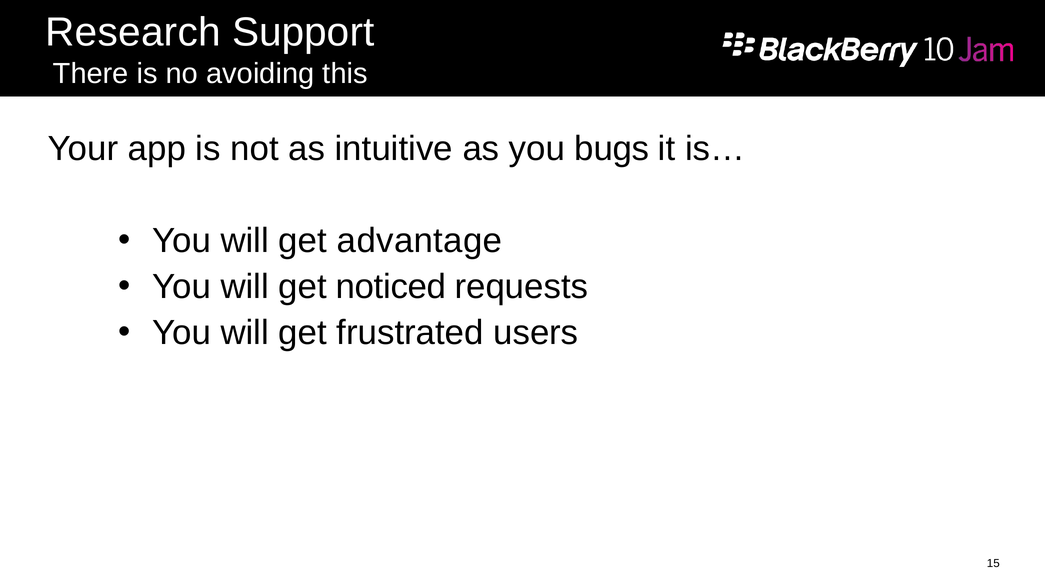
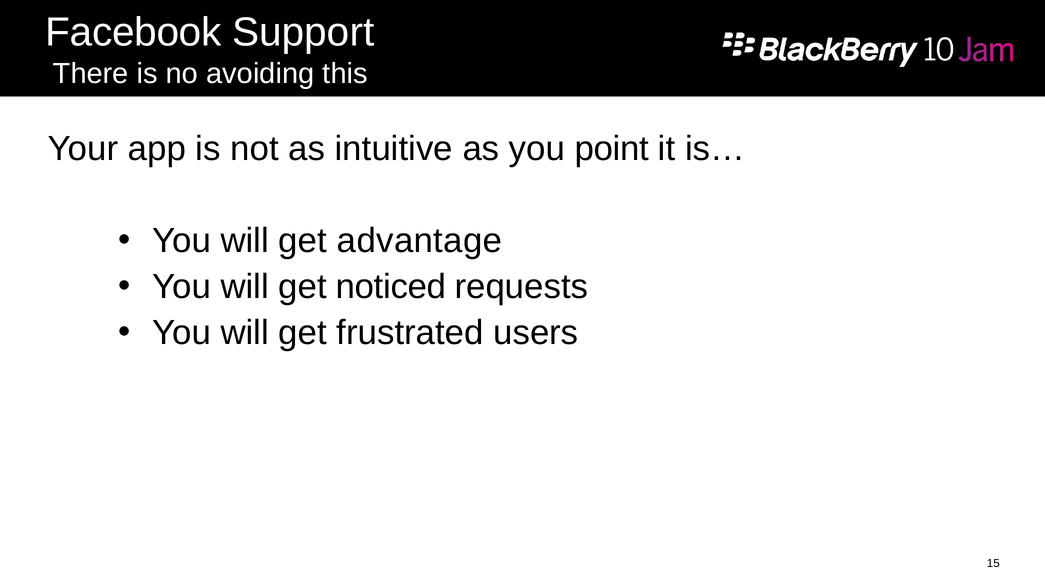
Research: Research -> Facebook
bugs: bugs -> point
